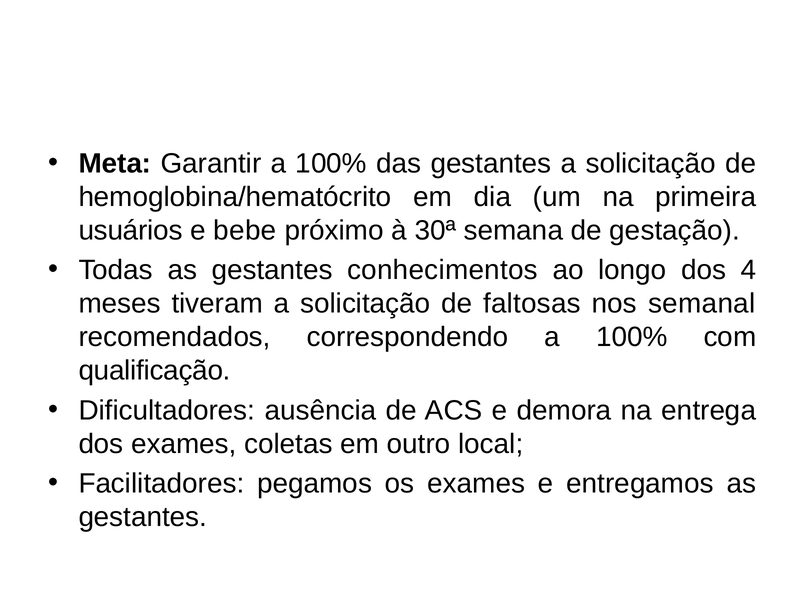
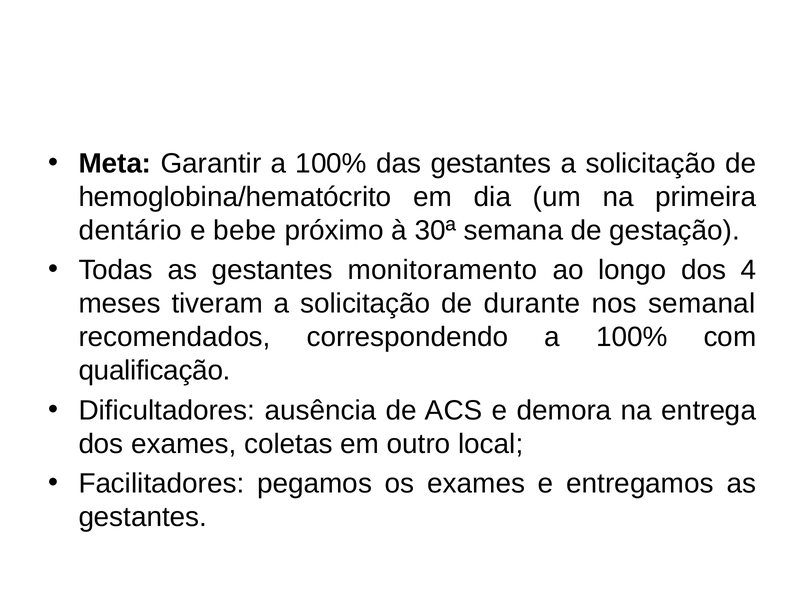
usuários: usuários -> dentário
conhecimentos: conhecimentos -> monitoramento
faltosas: faltosas -> durante
